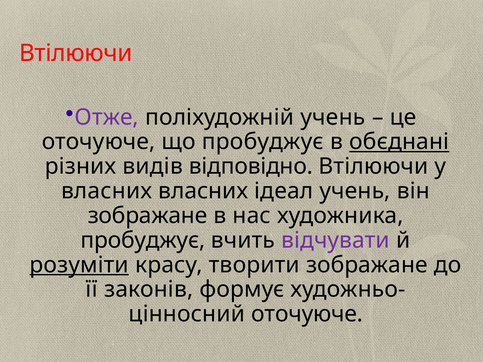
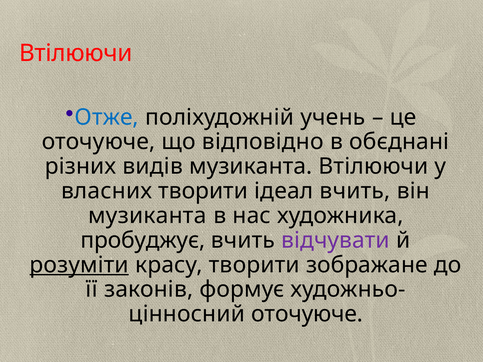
Отже colour: purple -> blue
що пробуджує: пробуджує -> відповідно
обєднані underline: present -> none
видів відповідно: відповідно -> музиканта
власних власних: власних -> творити
ідеал учень: учень -> вчить
зображане at (148, 216): зображане -> музиканта
